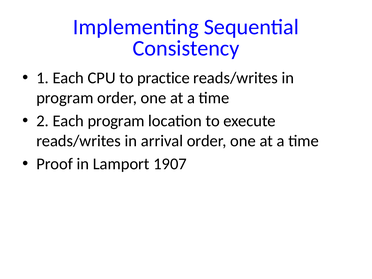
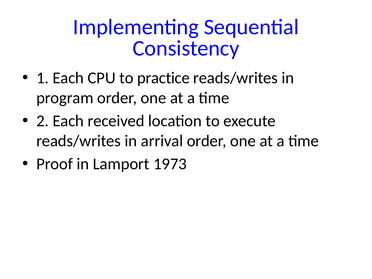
Each program: program -> received
1907: 1907 -> 1973
